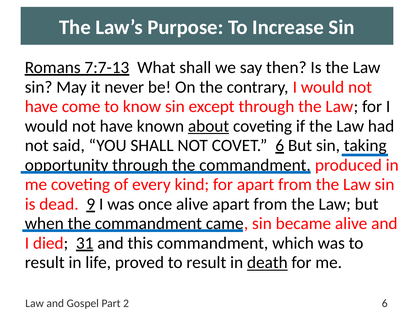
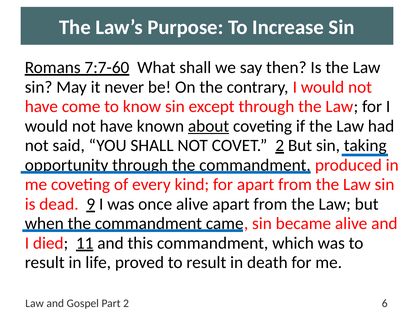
7:7-13: 7:7-13 -> 7:7-60
COVET 6: 6 -> 2
31: 31 -> 11
death underline: present -> none
